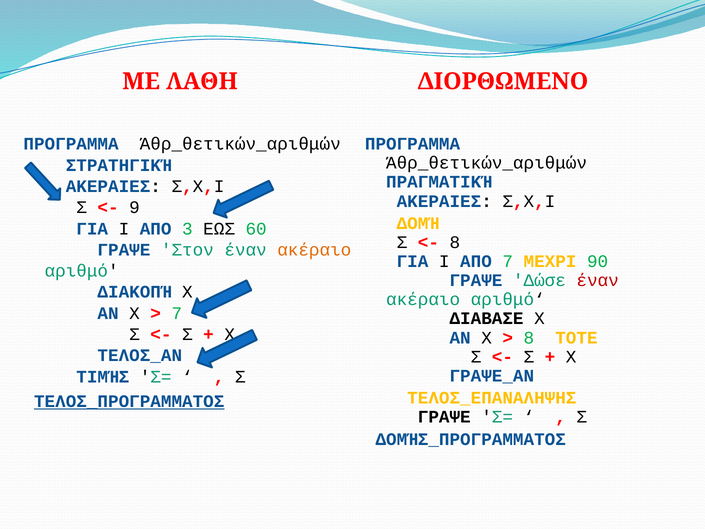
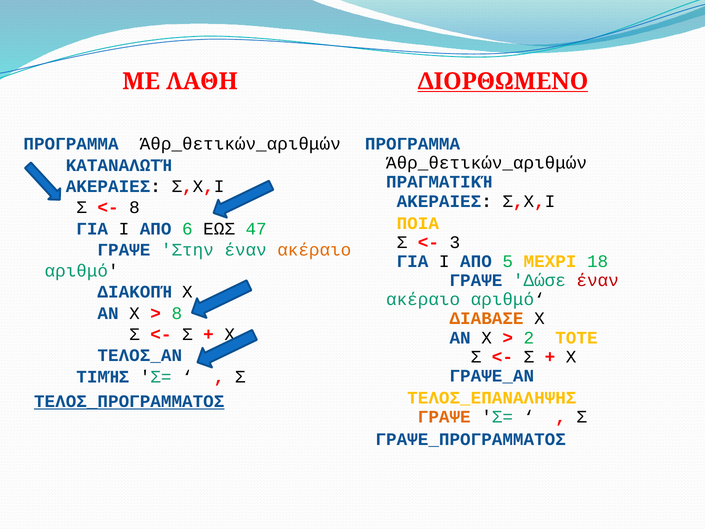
ΔΙΟΡΘΩΜΕΝΟ underline: none -> present
ΣΤΡΑΤΗΓΙΚΉ: ΣΤΡΑΤΗΓΙΚΉ -> ΚΑΤΑΝΑΛΩΤΉ
9 at (134, 207): 9 -> 8
ΔΟΜΉ: ΔΟΜΉ -> ΠΟΙΑ
3: 3 -> 6
60: 60 -> 47
8 at (455, 242): 8 -> 3
Στον: Στον -> Στην
ΑΠΟ 7: 7 -> 5
90: 90 -> 18
7 at (177, 313): 7 -> 8
ΔΙΑΒΑΣΕ colour: black -> orange
8 at (529, 338): 8 -> 2
ΓΡΑΨΕ at (444, 417) colour: black -> orange
ΔΟΜΉΣ_ΠΡΟΓΡΑΜΜΑΤΟΣ: ΔΟΜΉΣ_ΠΡΟΓΡΑΜΜΑΤΟΣ -> ΓΡΑΨΕ_ΠΡΟΓΡΑΜΜΑΤΟΣ
